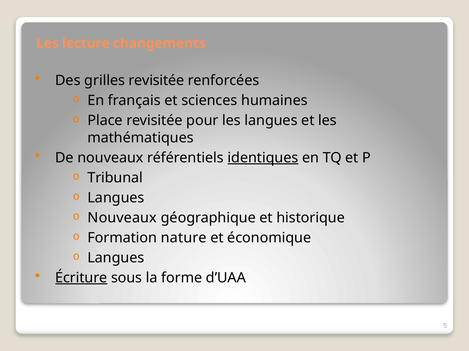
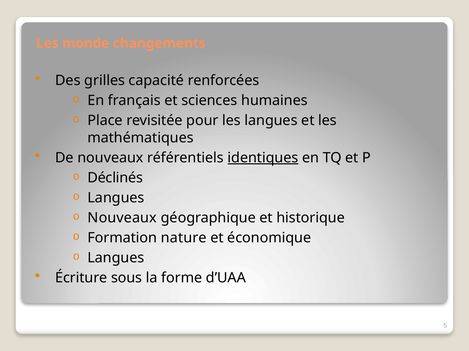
lecture: lecture -> monde
grilles revisitée: revisitée -> capacité
Tribunal: Tribunal -> Déclinés
Écriture underline: present -> none
